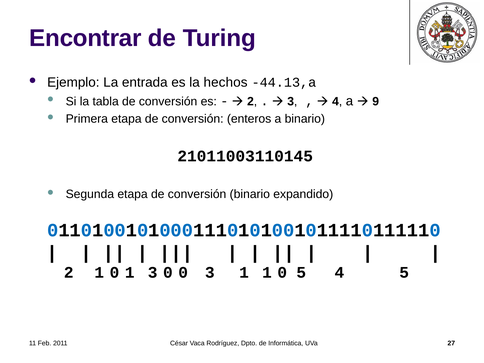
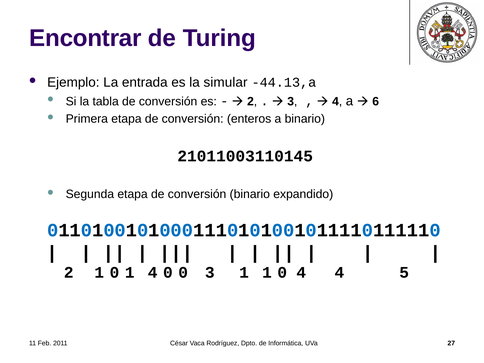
hechos: hechos -> simular
9: 9 -> 6
3 at (153, 273): 3 -> 4
5 at (301, 273): 5 -> 4
